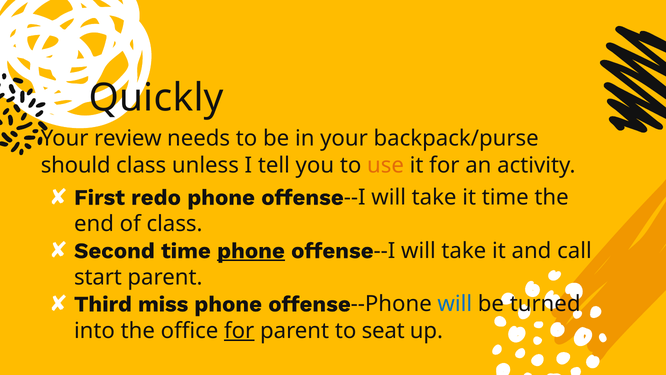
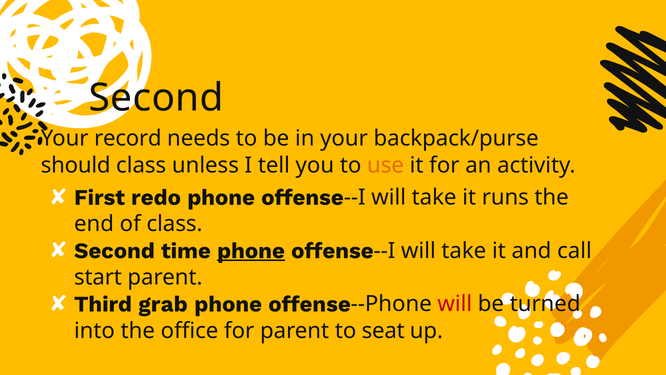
Quickly at (156, 98): Quickly -> Second
review: review -> record
it time: time -> runs
miss: miss -> grab
will at (455, 304) colour: blue -> red
for at (239, 330) underline: present -> none
